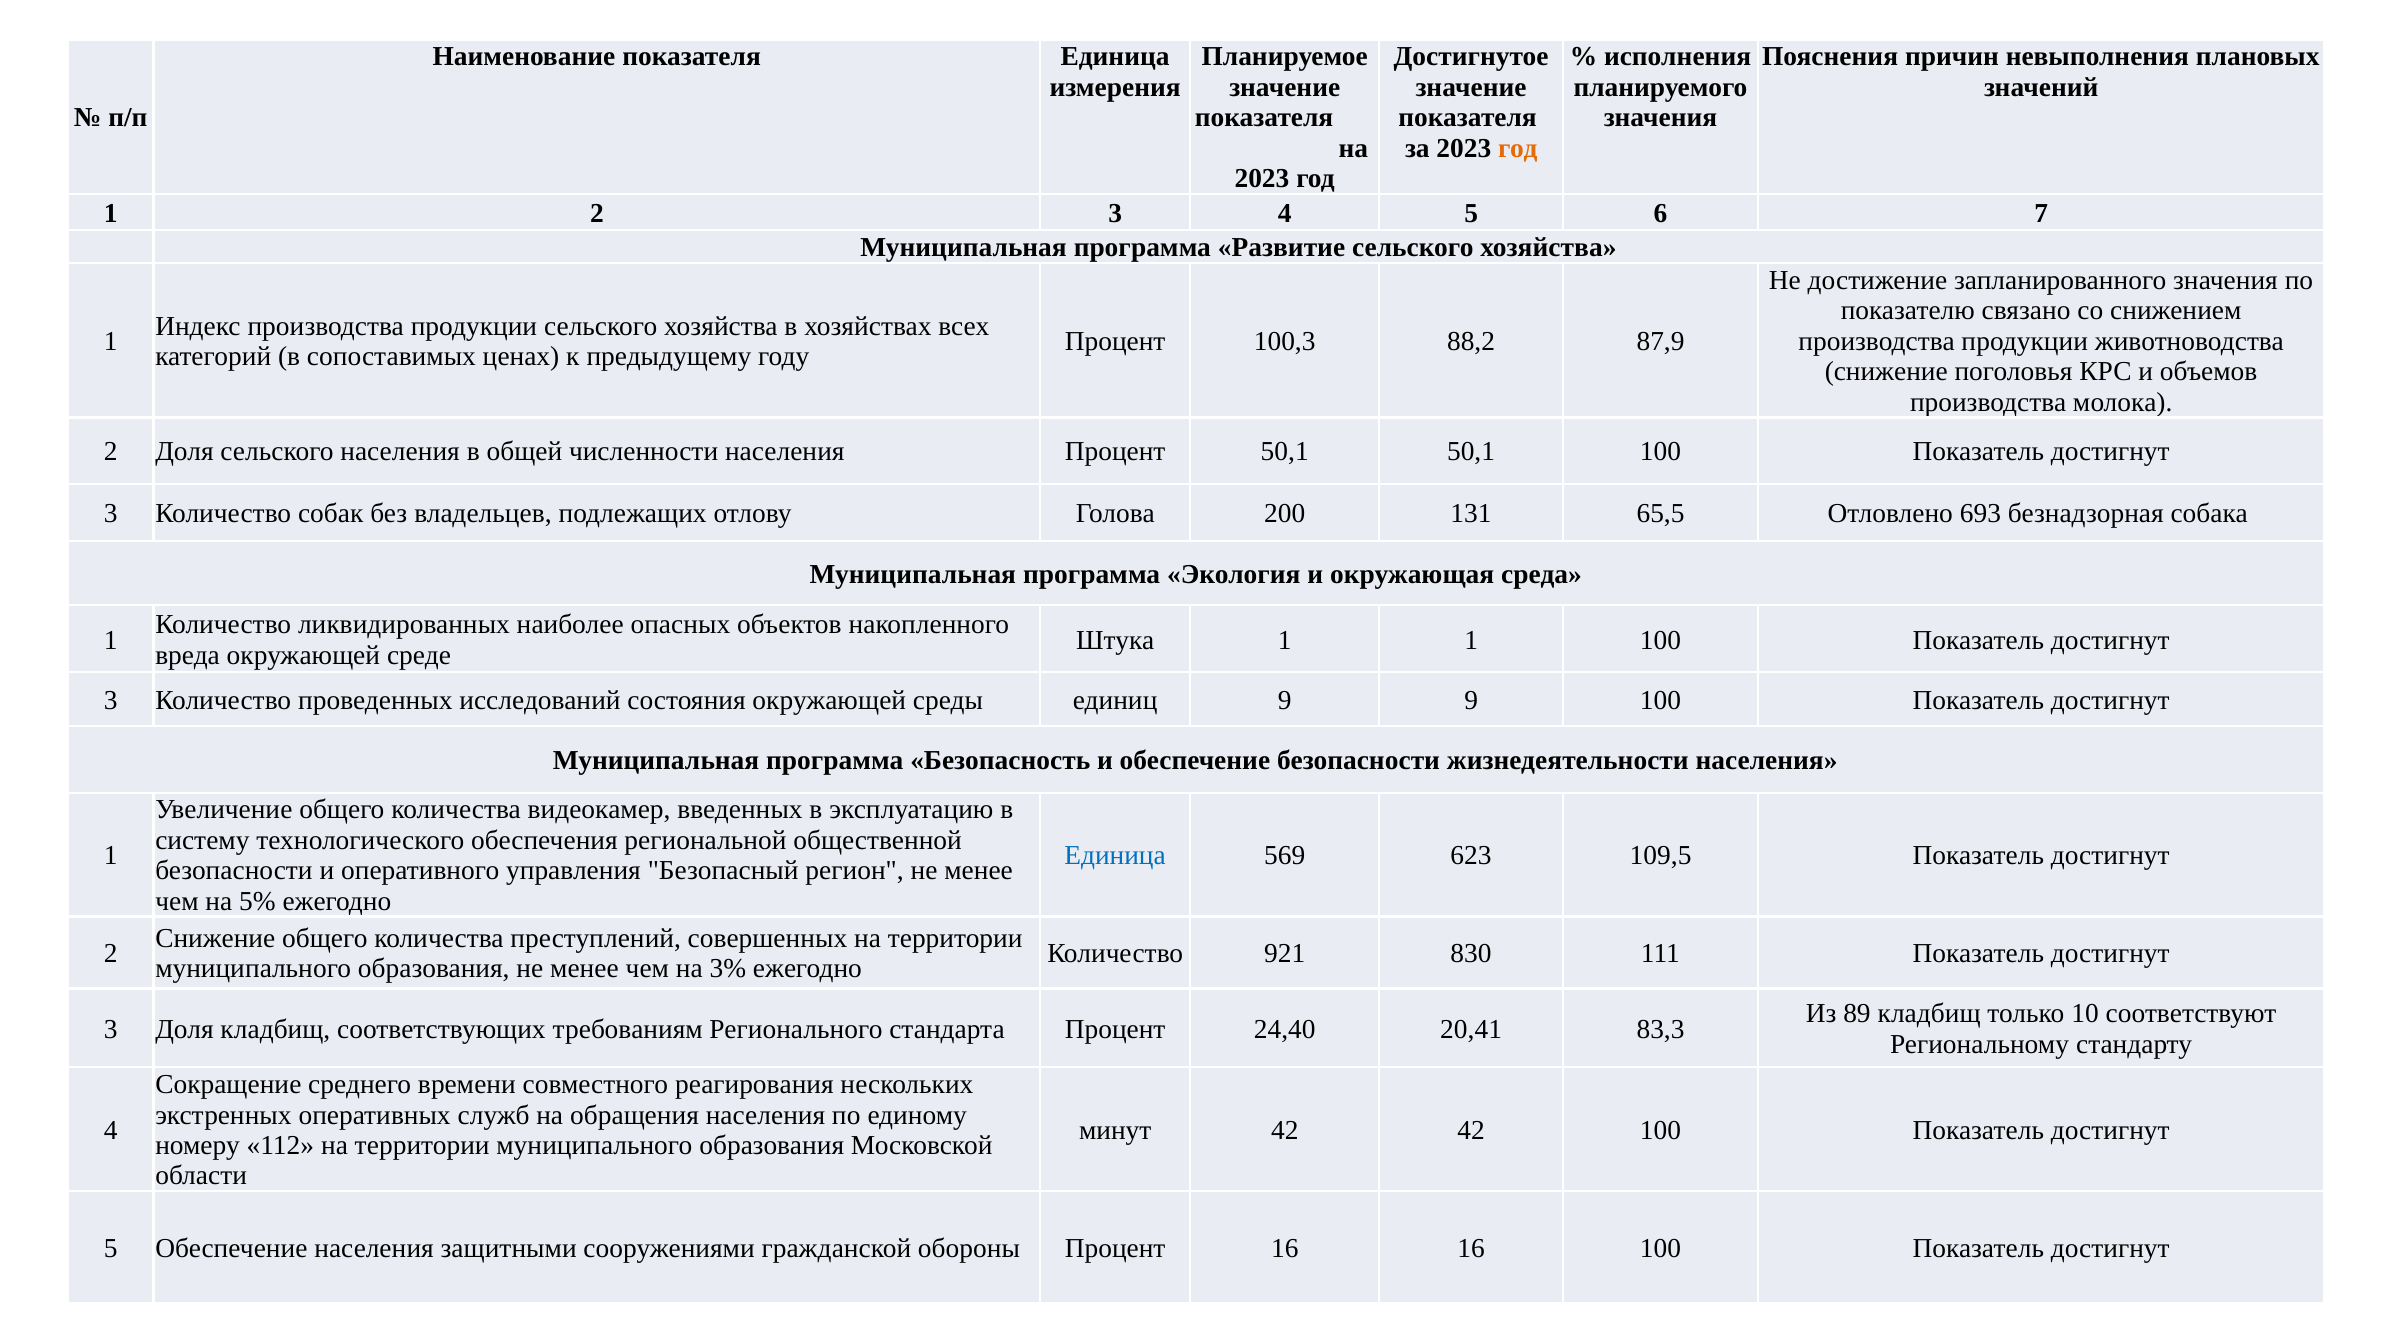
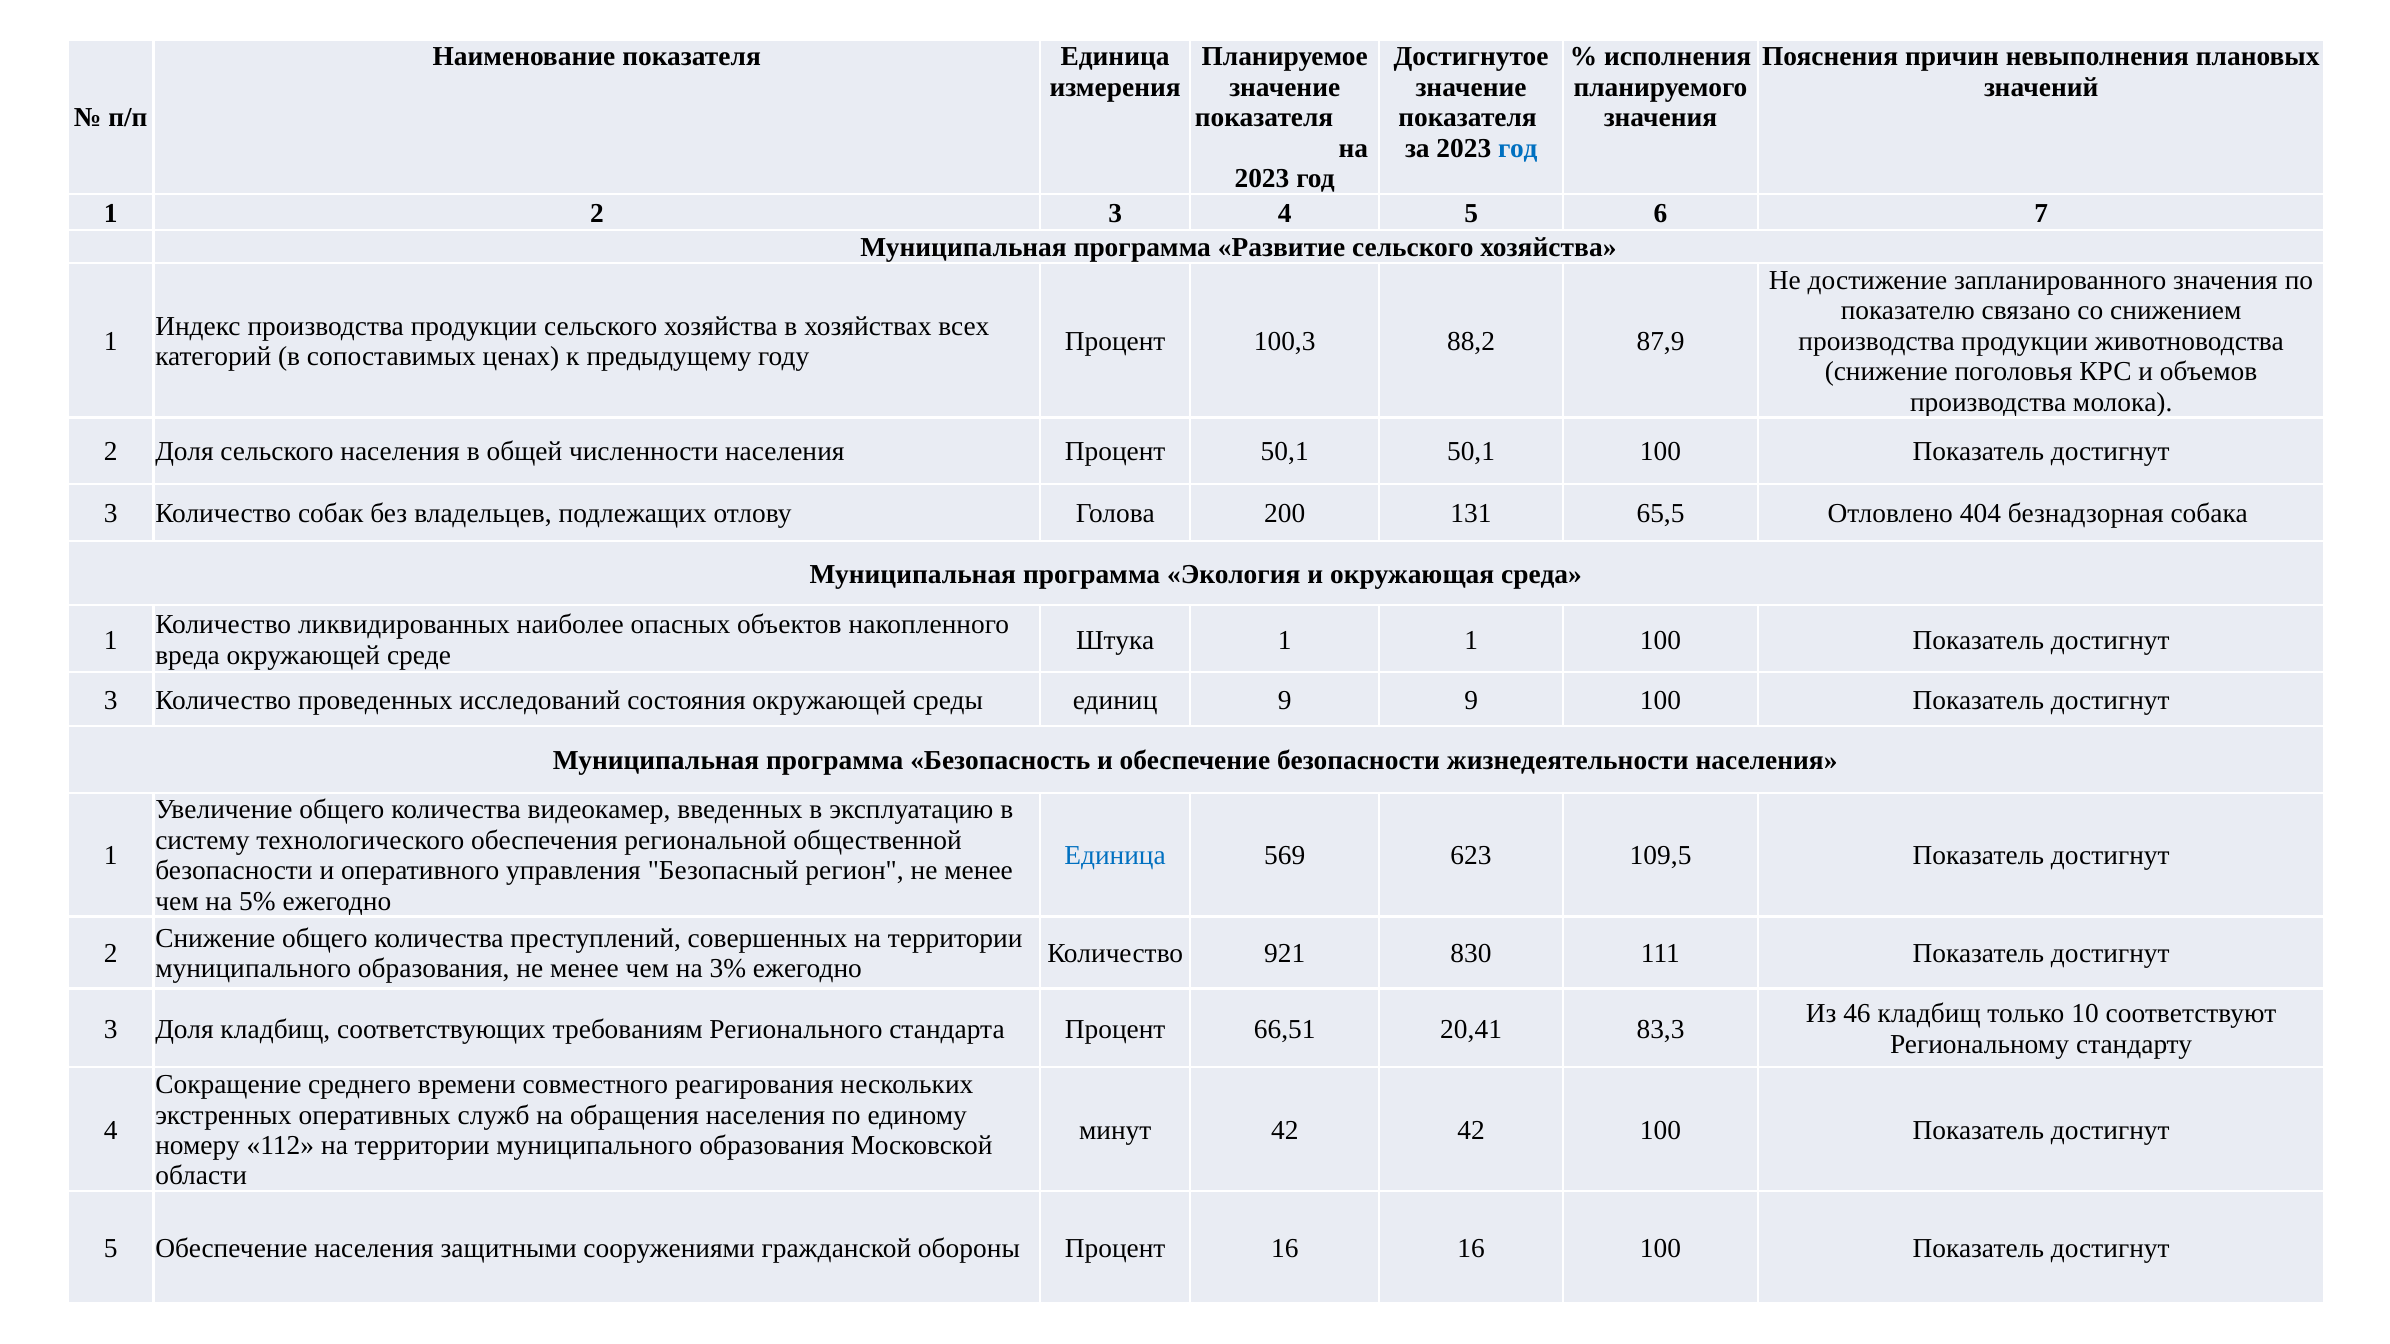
год at (1518, 148) colour: orange -> blue
693: 693 -> 404
89: 89 -> 46
24,40: 24,40 -> 66,51
